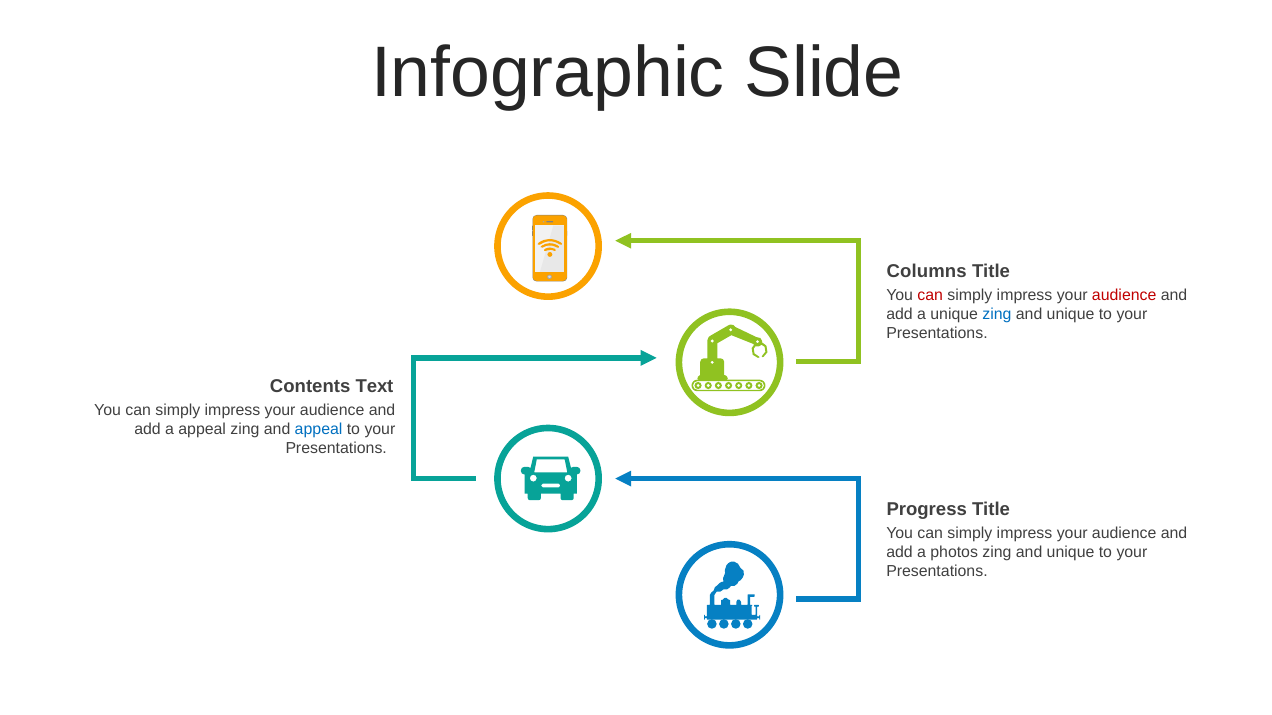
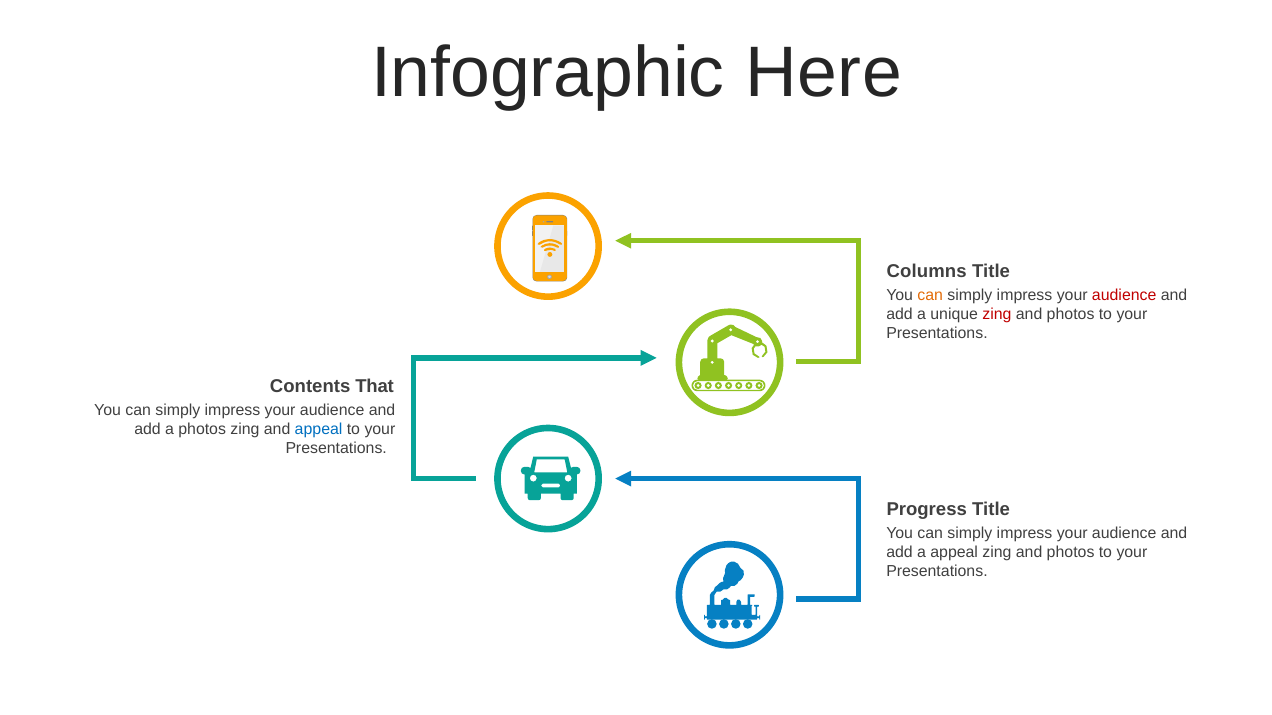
Slide: Slide -> Here
can at (930, 296) colour: red -> orange
zing at (997, 315) colour: blue -> red
unique at (1071, 315): unique -> photos
Text: Text -> That
a appeal: appeal -> photos
a photos: photos -> appeal
unique at (1071, 553): unique -> photos
